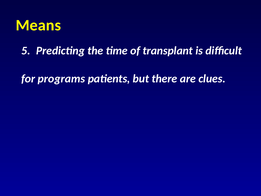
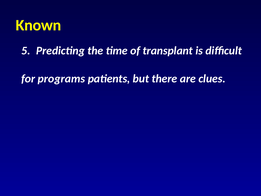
Means: Means -> Known
